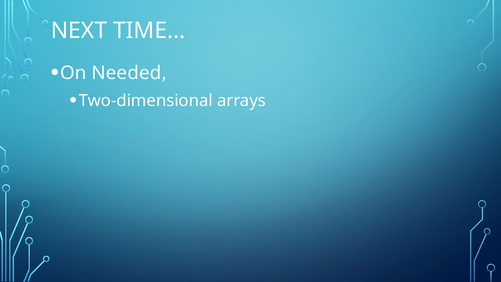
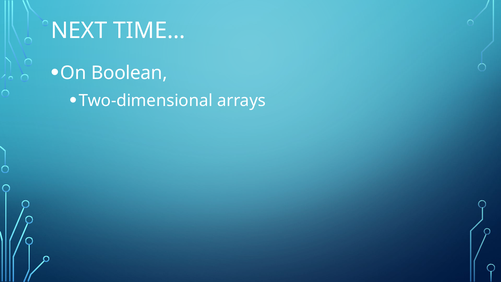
Needed: Needed -> Boolean
